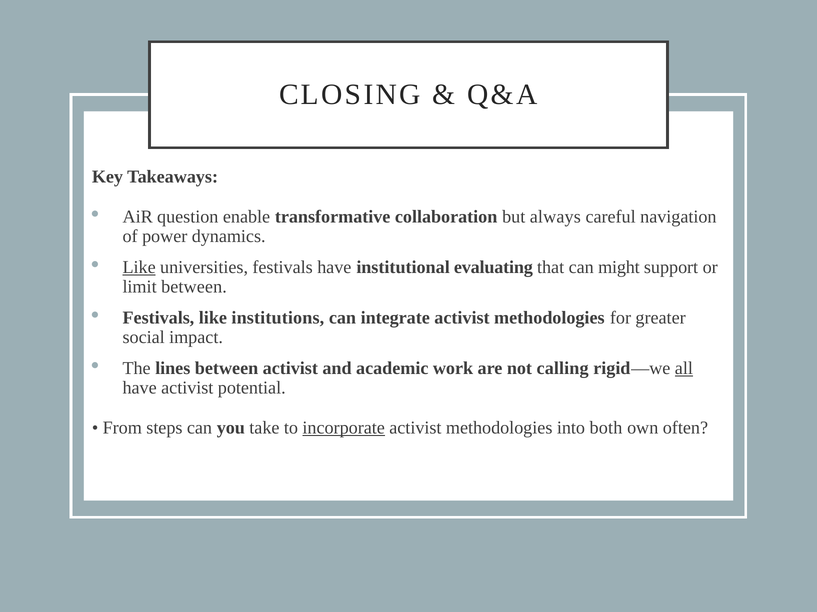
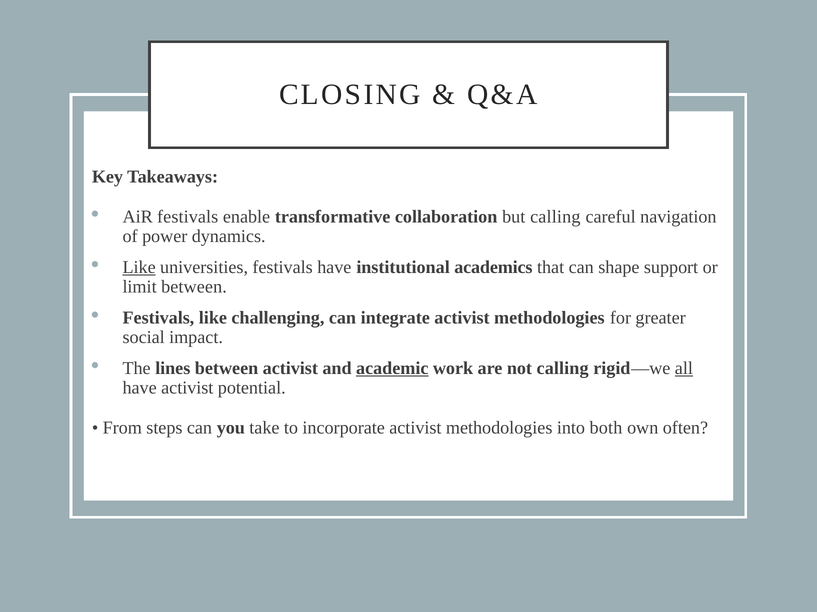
AiR question: question -> festivals
but always: always -> calling
evaluating: evaluating -> academics
might: might -> shape
institutions: institutions -> challenging
academic underline: none -> present
incorporate underline: present -> none
